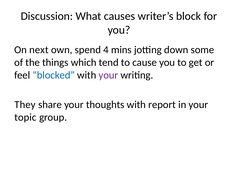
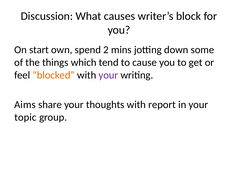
next: next -> start
4: 4 -> 2
blocked colour: blue -> orange
They: They -> Aims
